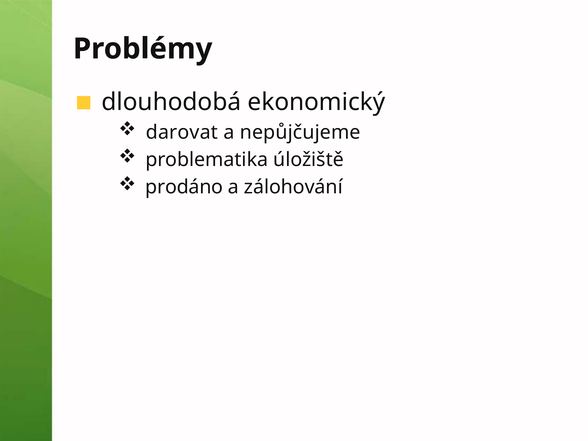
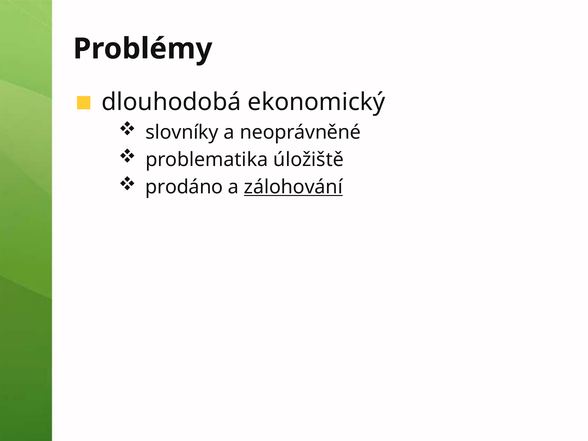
darovat: darovat -> slovníky
nepůjčujeme: nepůjčujeme -> neoprávněné
zálohování underline: none -> present
